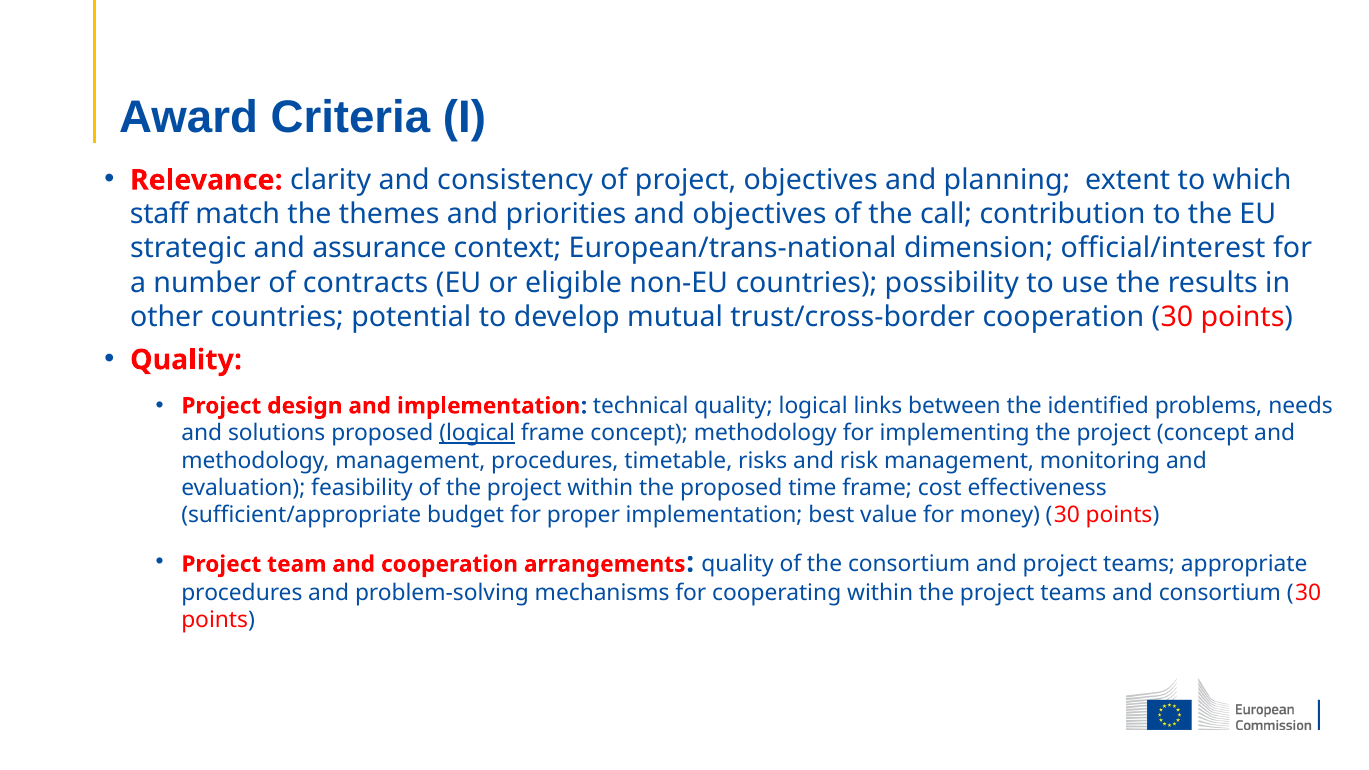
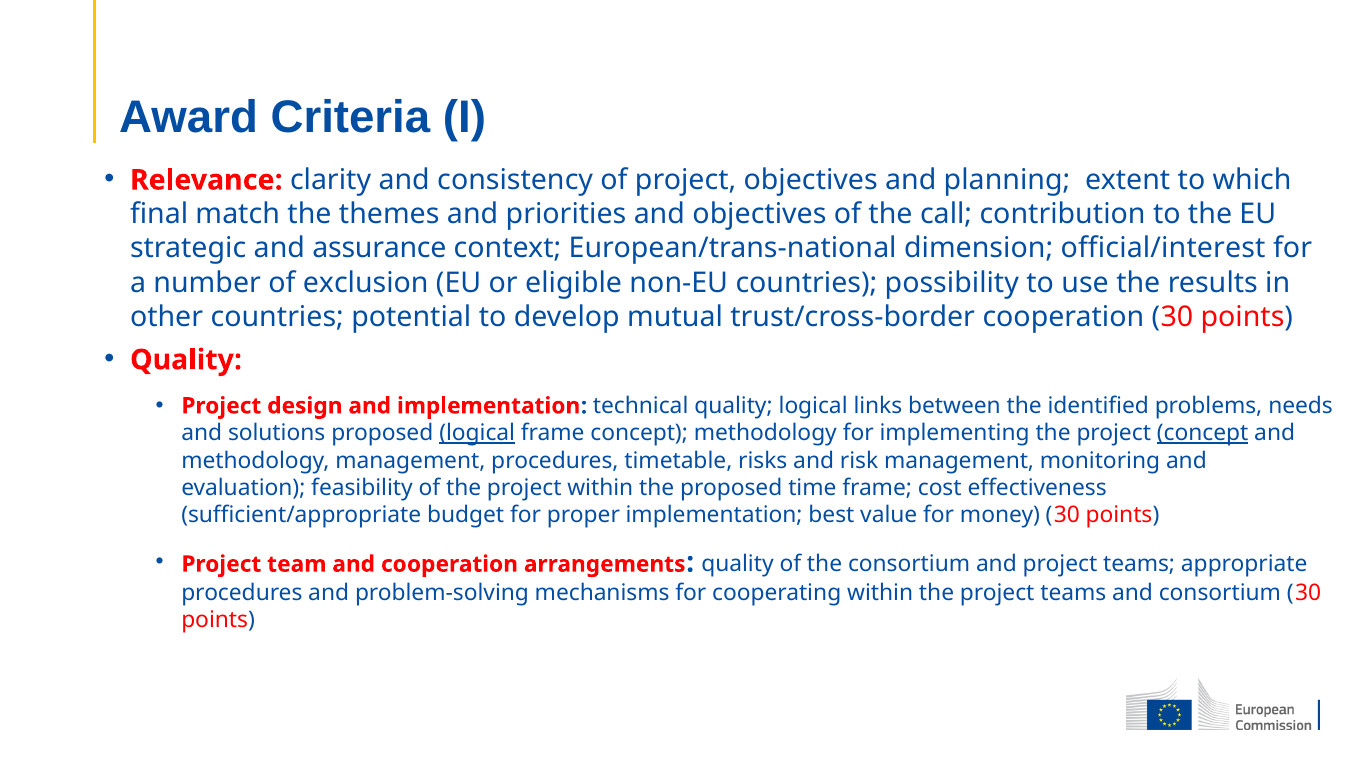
staff: staff -> final
contracts: contracts -> exclusion
concept at (1203, 433) underline: none -> present
